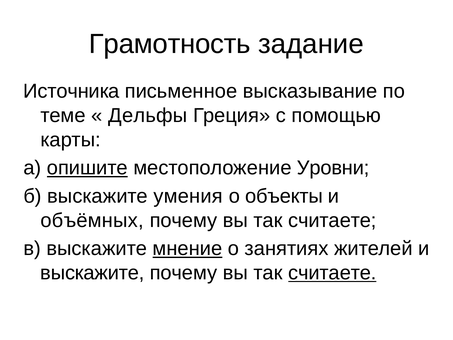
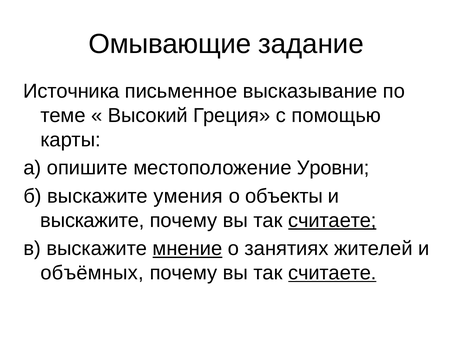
Грамотность: Грамотность -> Омывающие
Дельфы: Дельфы -> Высокий
опишите underline: present -> none
объёмных at (92, 220): объёмных -> выскажите
считаете at (332, 220) underline: none -> present
выскажите at (92, 273): выскажите -> объёмных
